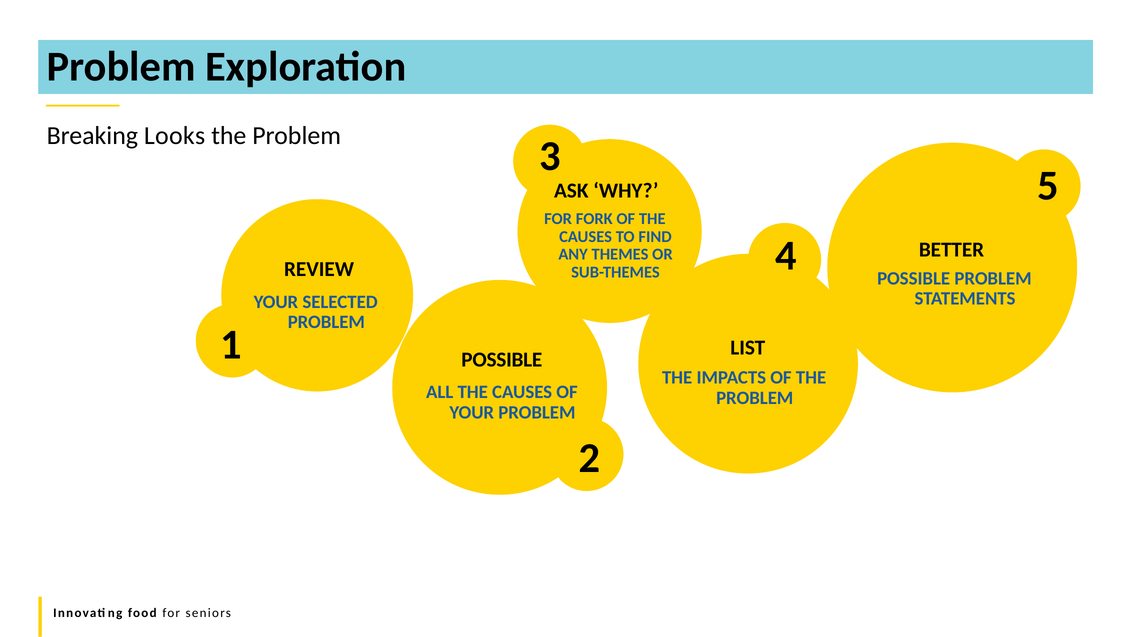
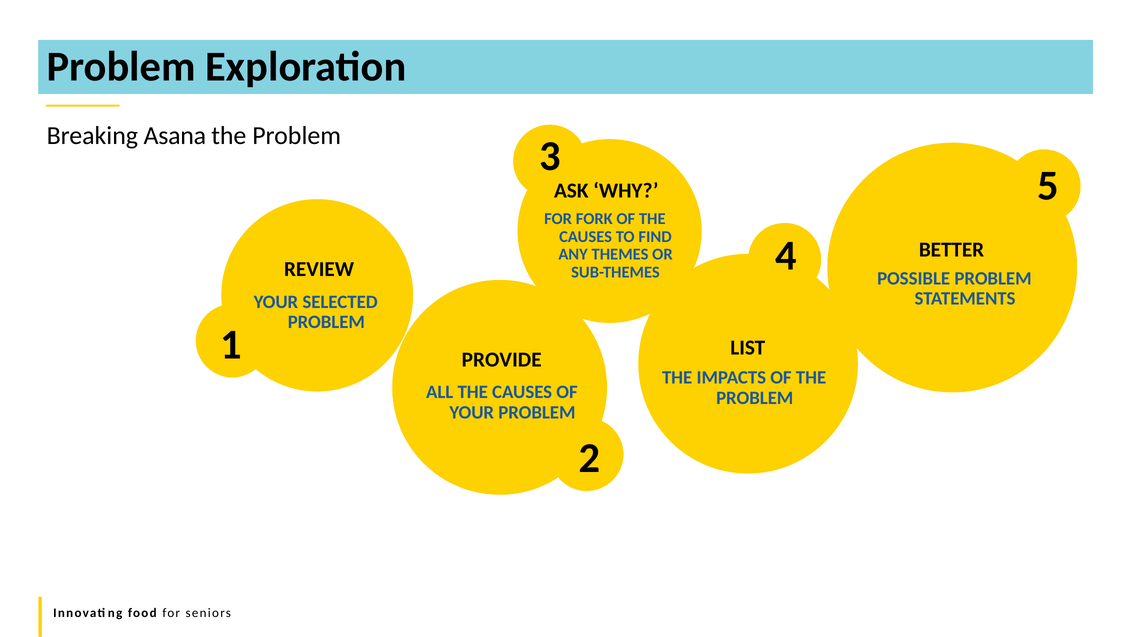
Looks: Looks -> Asana
POSSIBLE at (502, 359): POSSIBLE -> PROVIDE
